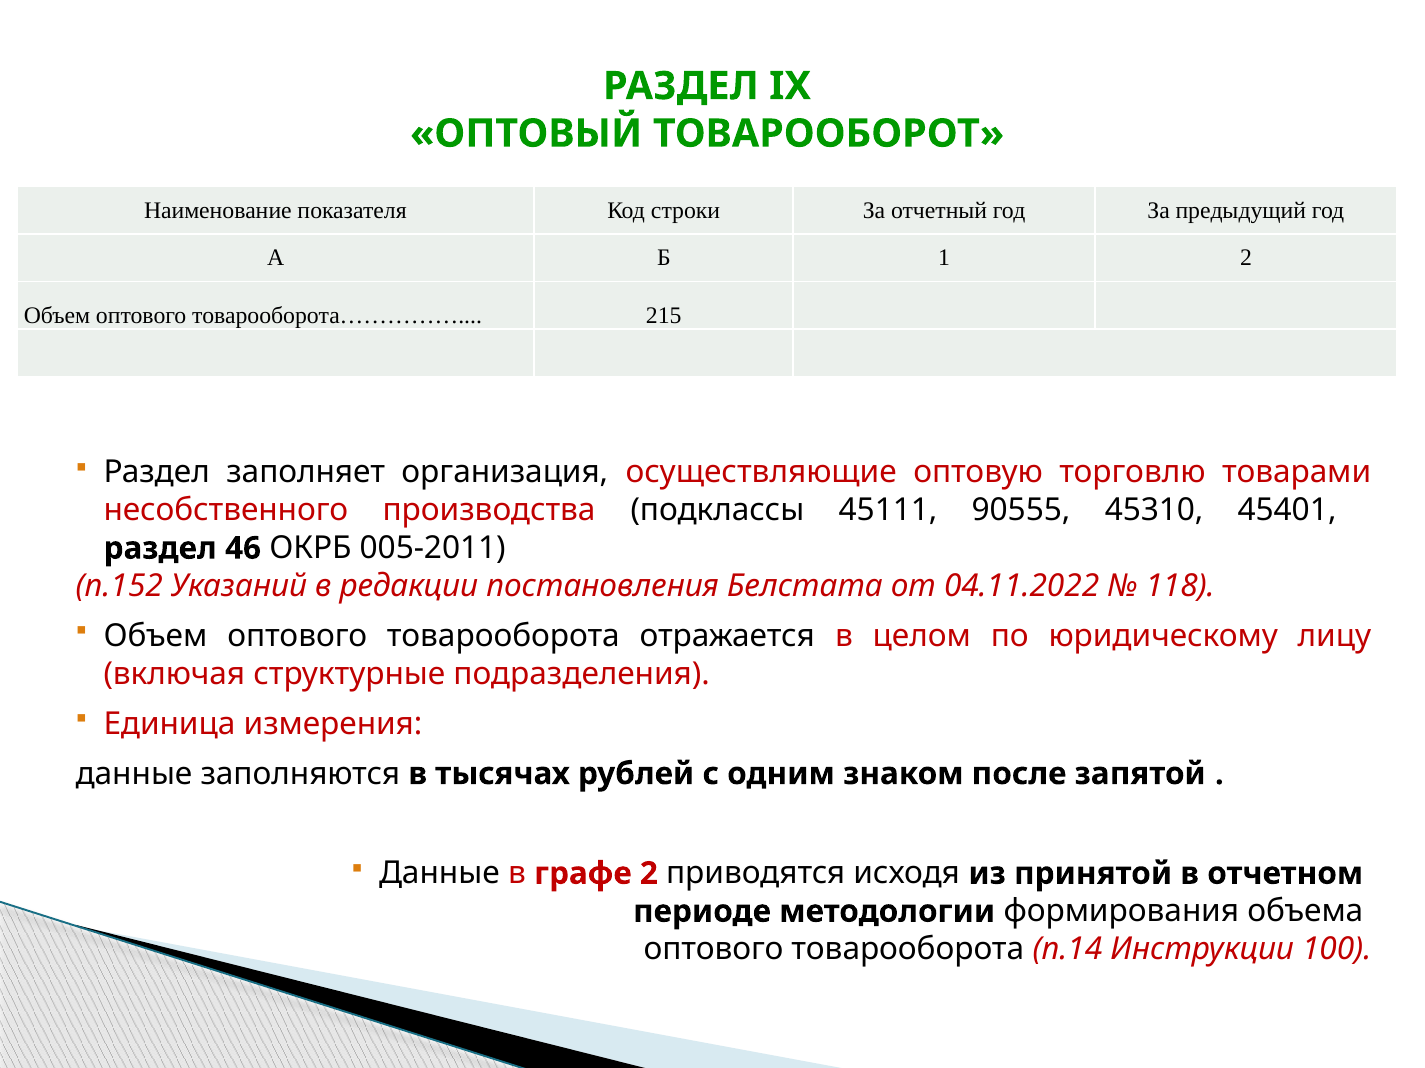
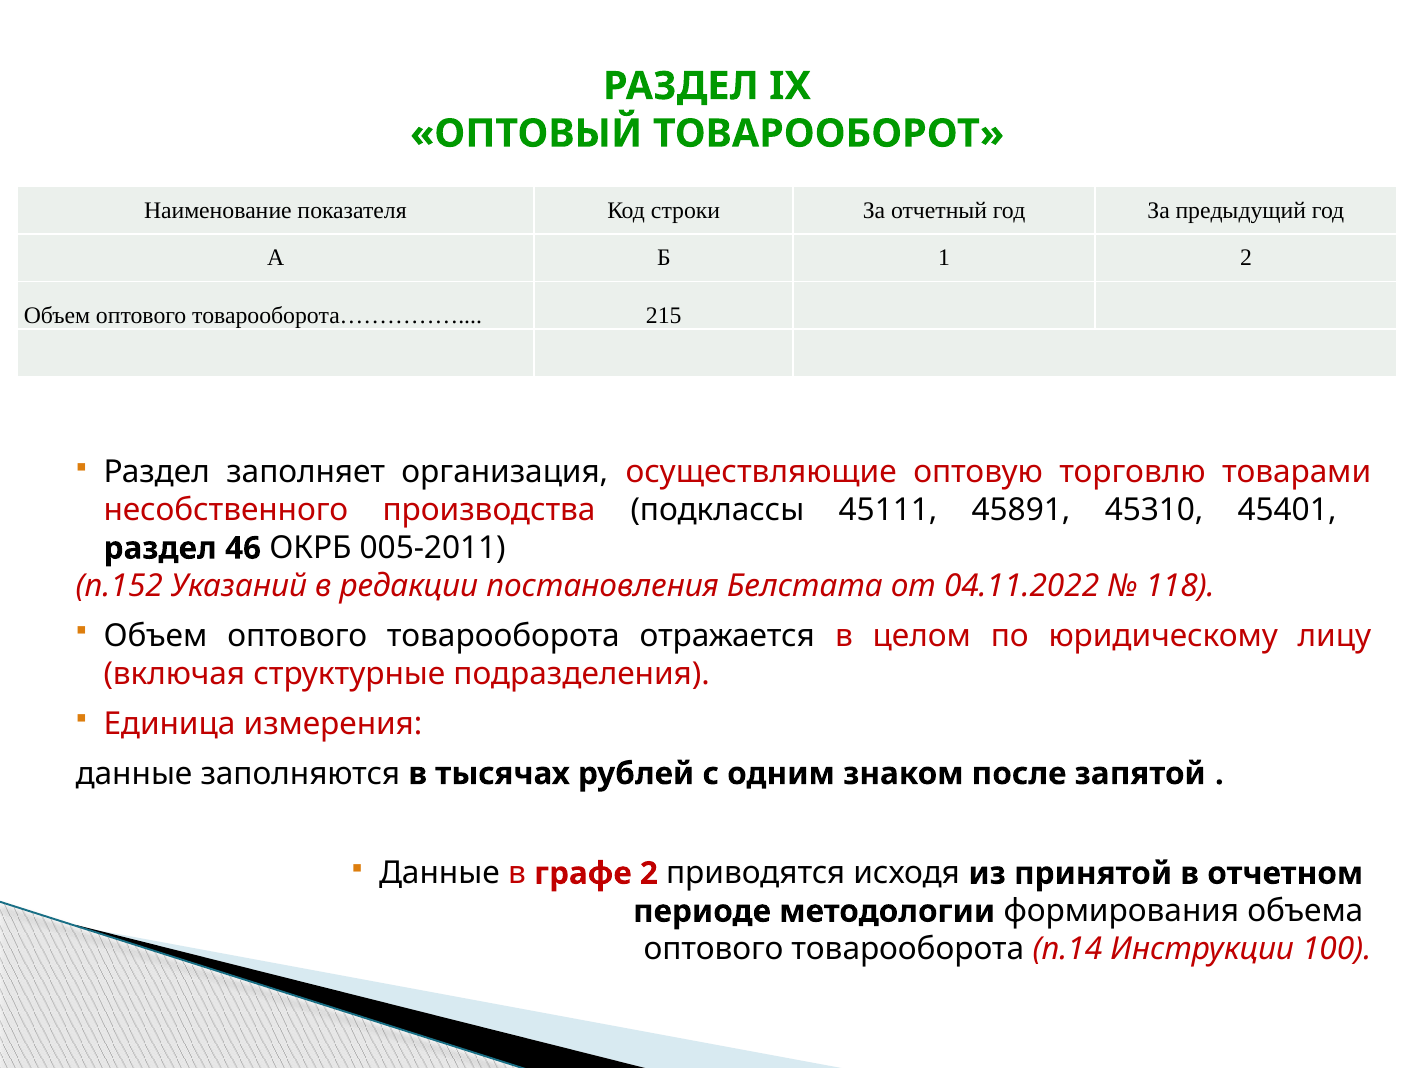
90555: 90555 -> 45891
